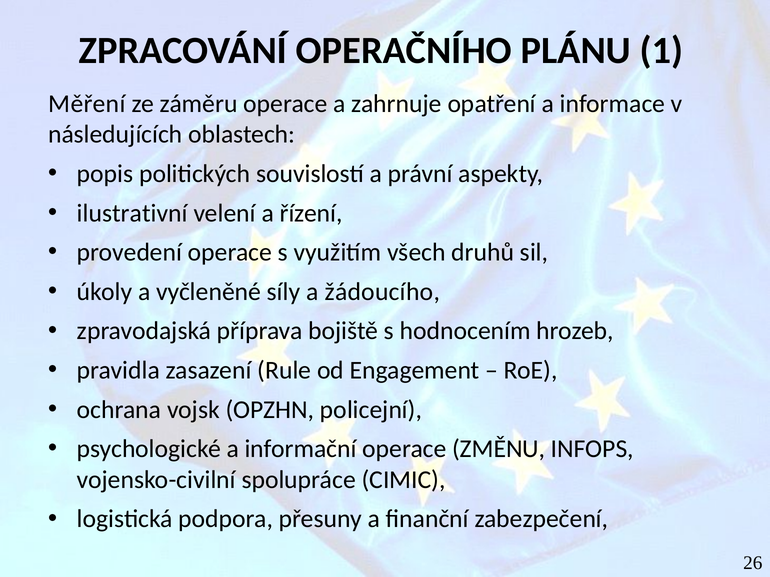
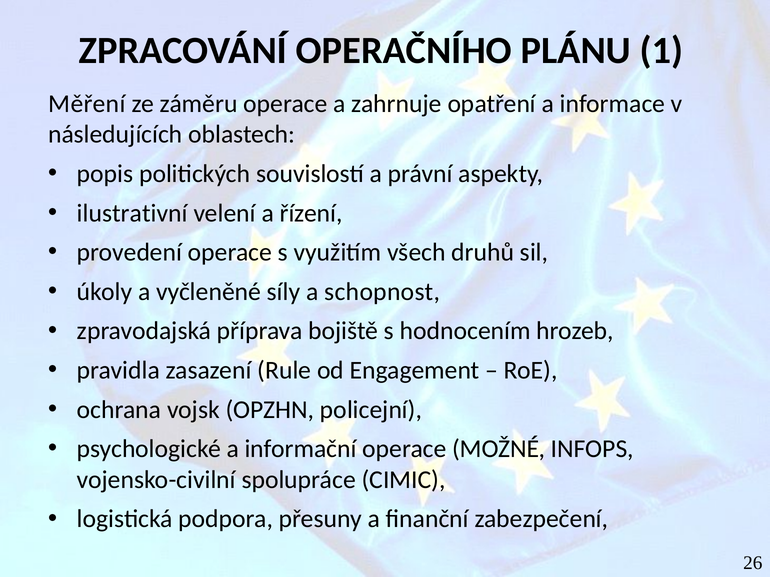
žádoucího: žádoucího -> schopnost
ZMĚNU: ZMĚNU -> MOŽNÉ
